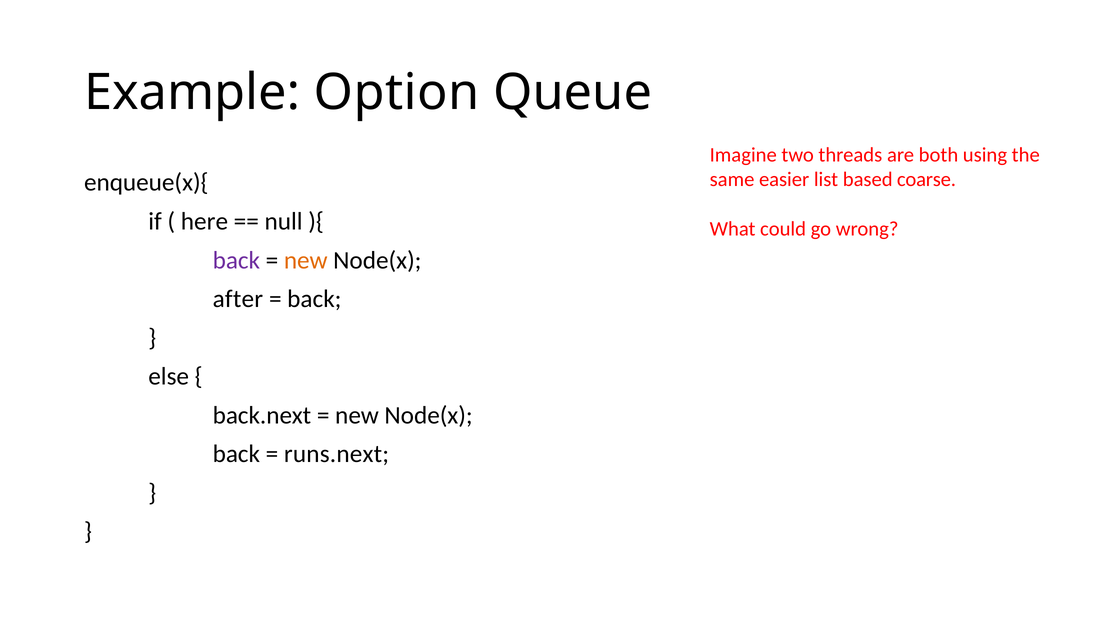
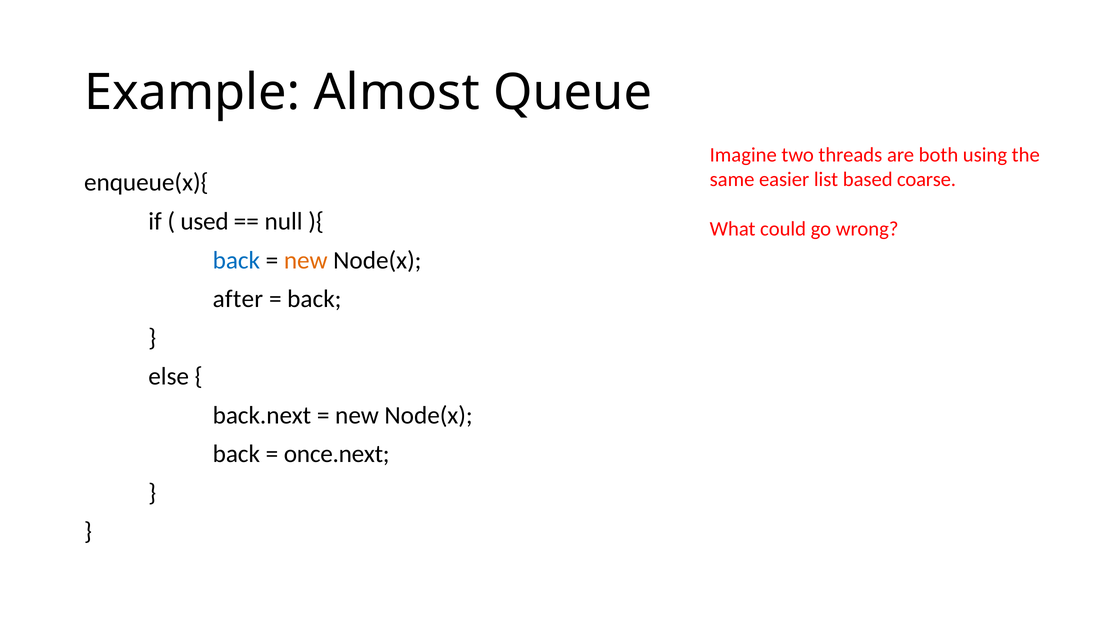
Option: Option -> Almost
here: here -> used
back at (236, 260) colour: purple -> blue
runs.next: runs.next -> once.next
